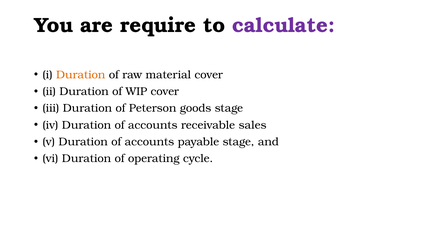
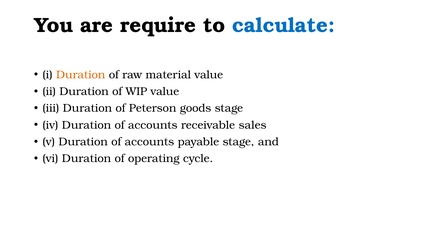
calculate colour: purple -> blue
material cover: cover -> value
WIP cover: cover -> value
